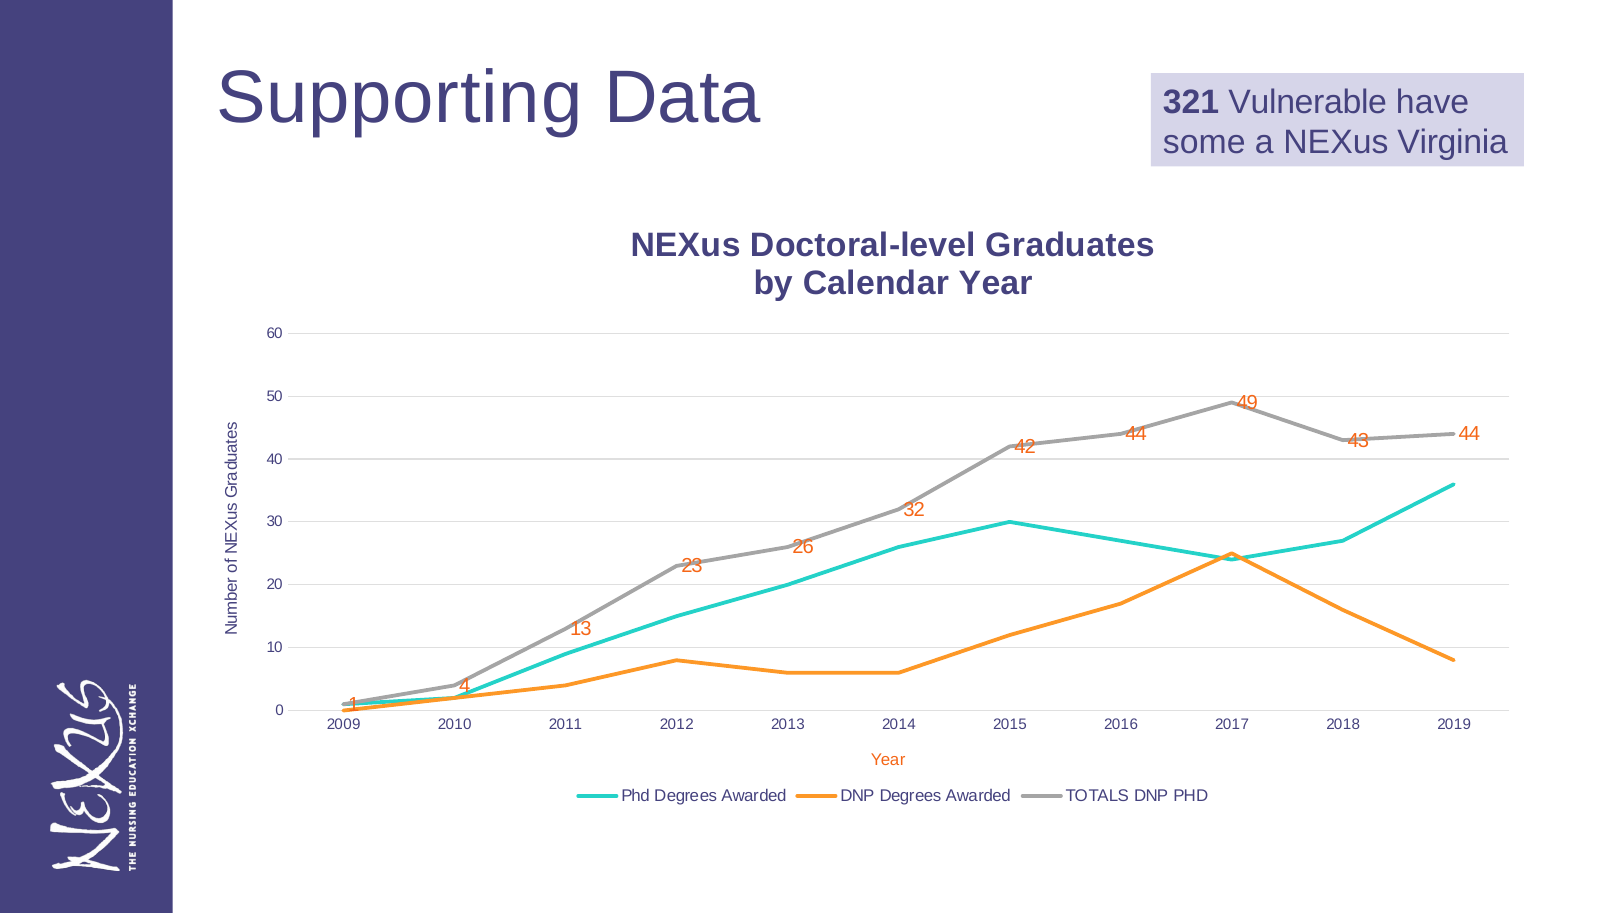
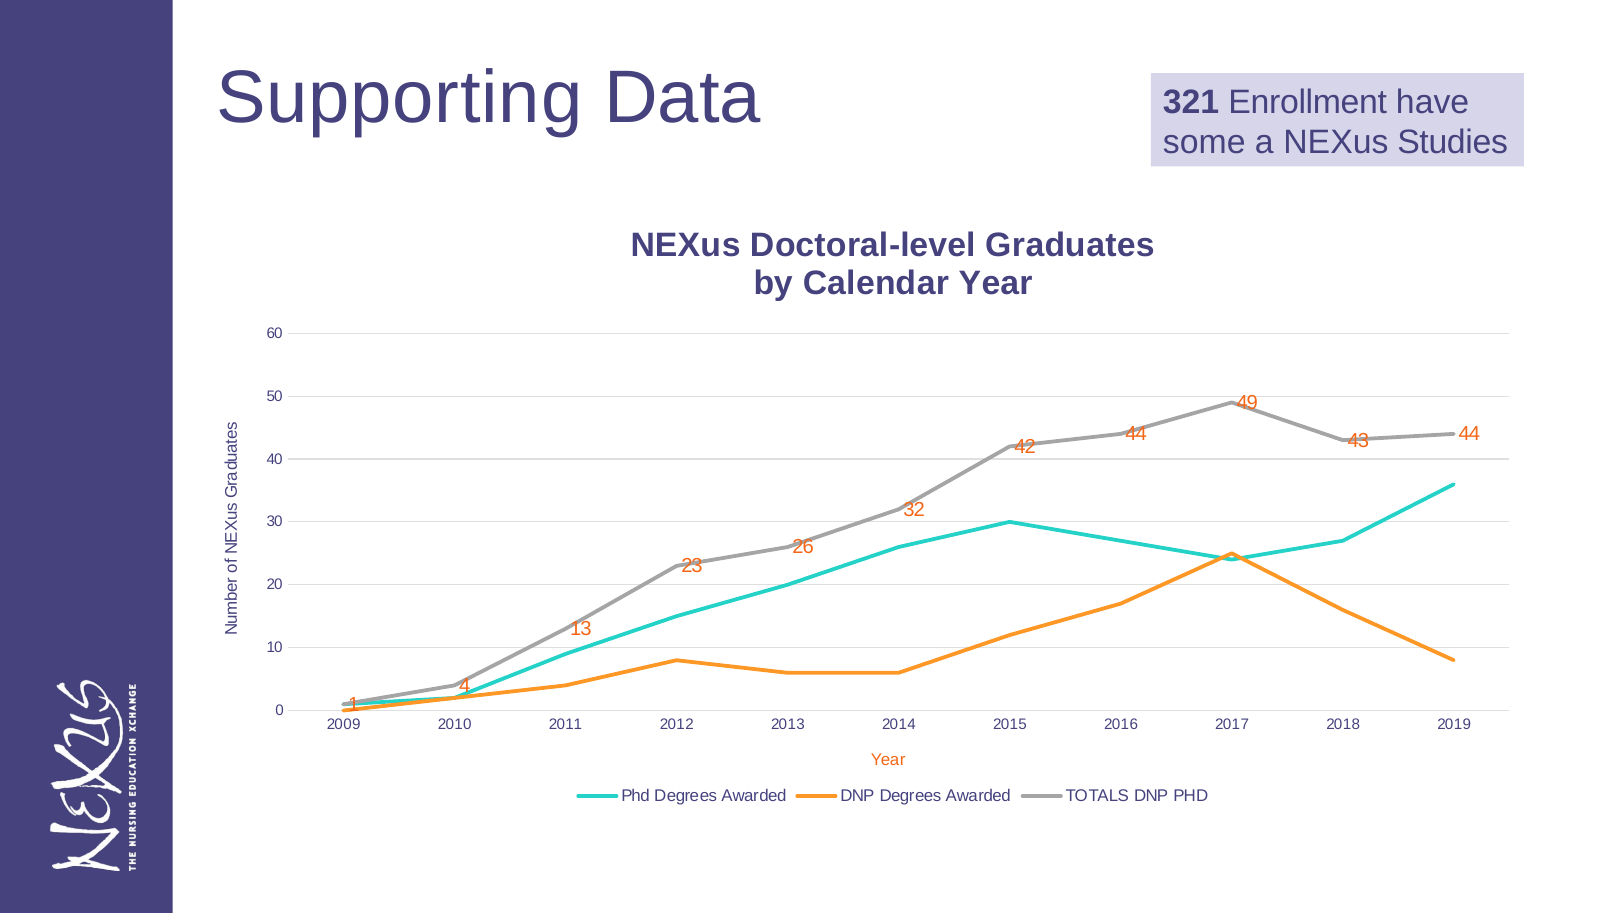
Vulnerable: Vulnerable -> Enrollment
Virginia: Virginia -> Studies
